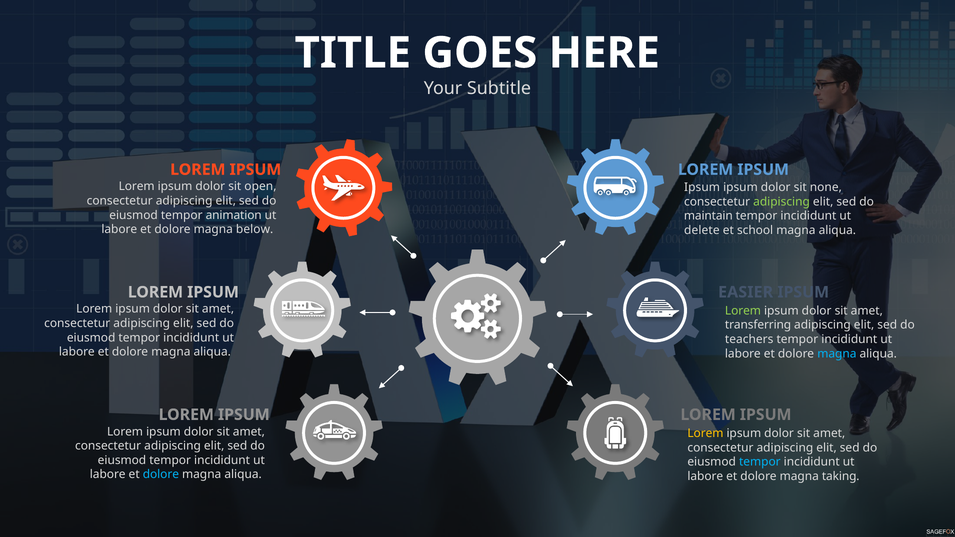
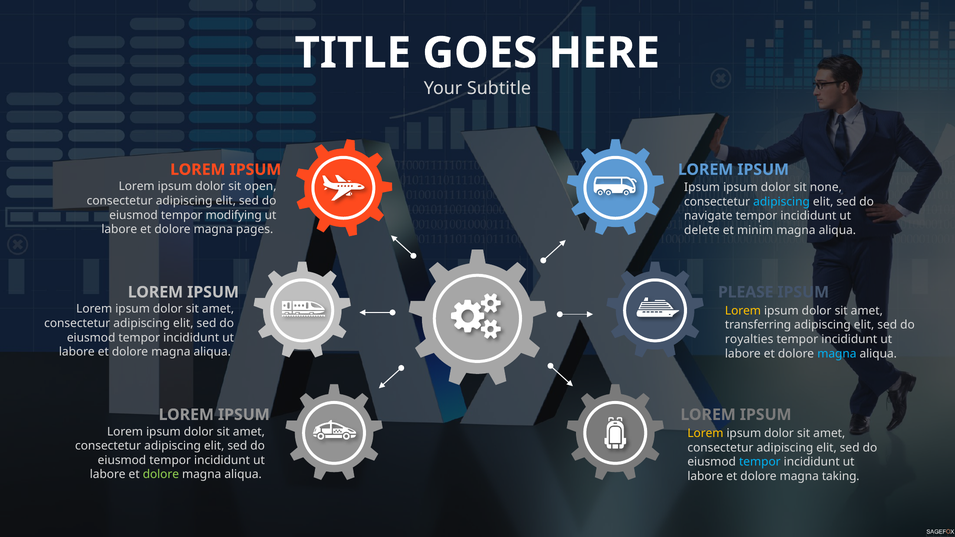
adipiscing at (782, 202) colour: light green -> light blue
animation: animation -> modifying
maintain: maintain -> navigate
below: below -> pages
school: school -> minim
EASIER: EASIER -> PLEASE
Lorem at (743, 311) colour: light green -> yellow
teachers: teachers -> royalties
dolore at (161, 475) colour: light blue -> light green
